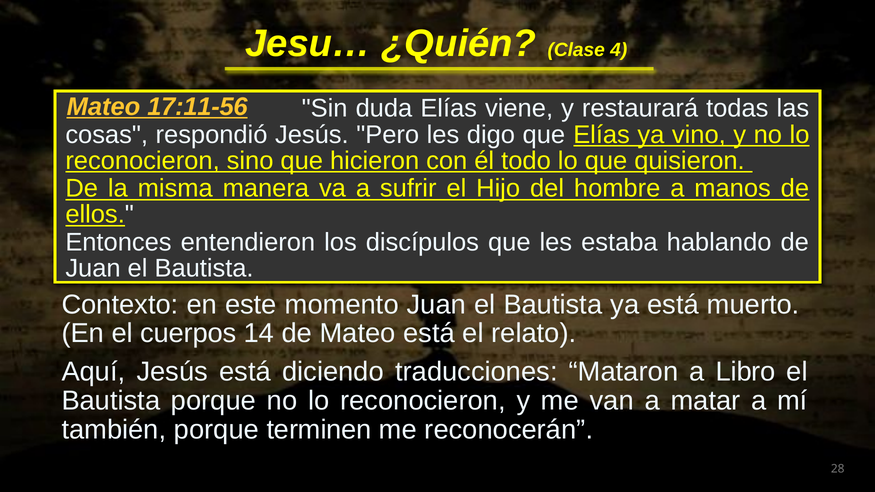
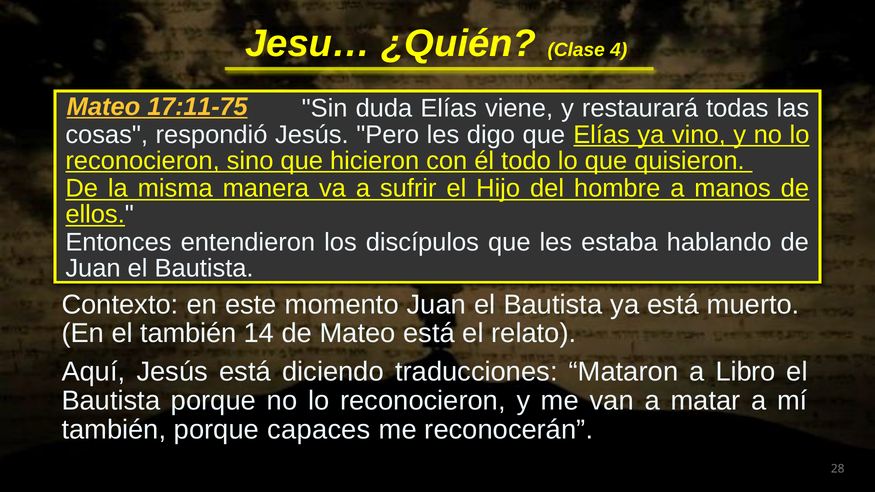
17:11-56: 17:11-56 -> 17:11-75
el cuerpos: cuerpos -> también
terminen: terminen -> capaces
